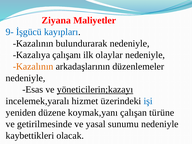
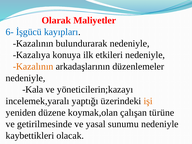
Ziyana: Ziyana -> Olarak
9-: 9- -> 6-
çalışanı: çalışanı -> konuya
olaylar: olaylar -> etkileri
Esas: Esas -> Kala
yöneticilerin;kazayı underline: present -> none
hizmet: hizmet -> yaptığı
işi colour: blue -> orange
koymak,yanı: koymak,yanı -> koymak,olan
